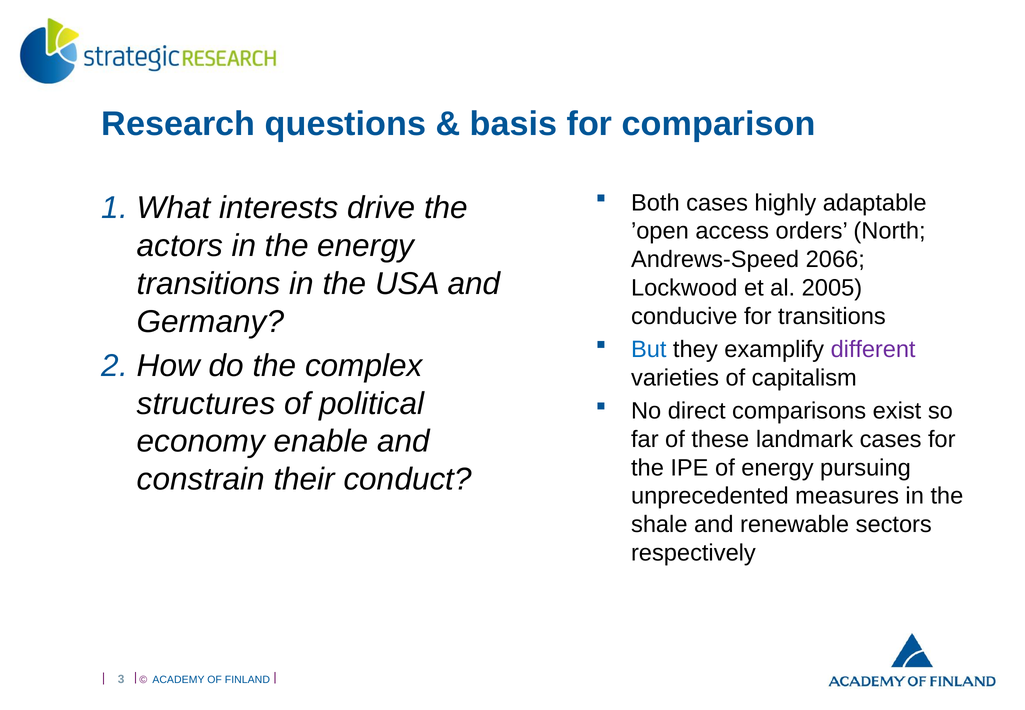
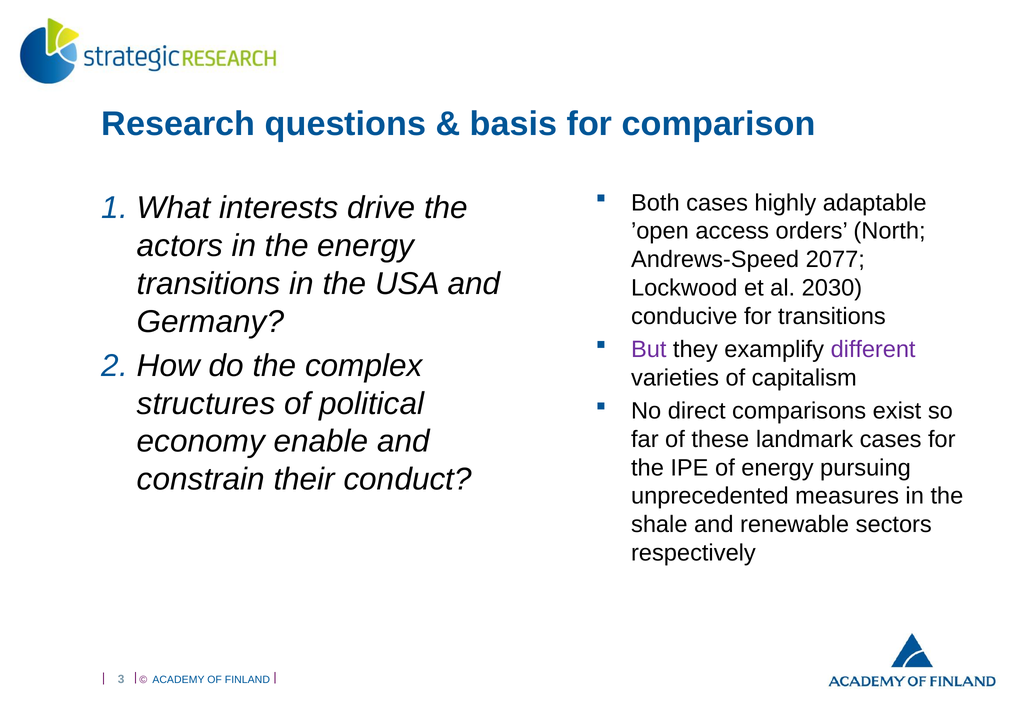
2066: 2066 -> 2077
2005: 2005 -> 2030
But colour: blue -> purple
